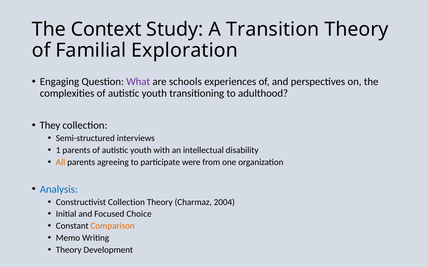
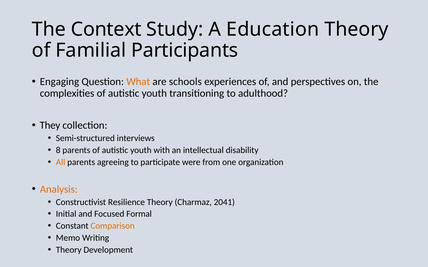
Transition: Transition -> Education
Exploration: Exploration -> Participants
What colour: purple -> orange
1: 1 -> 8
Analysis colour: blue -> orange
Constructivist Collection: Collection -> Resilience
2004: 2004 -> 2041
Choice: Choice -> Formal
